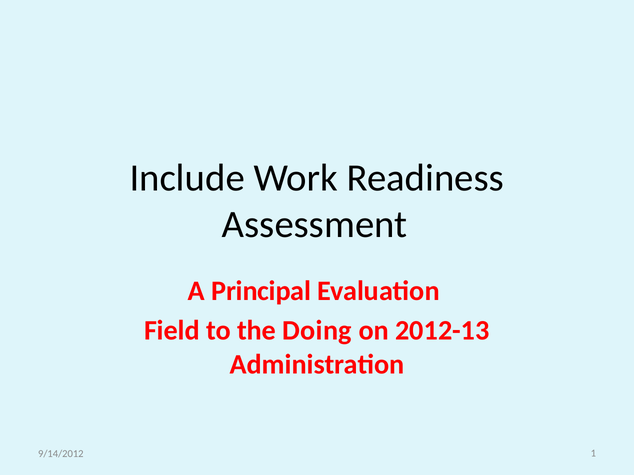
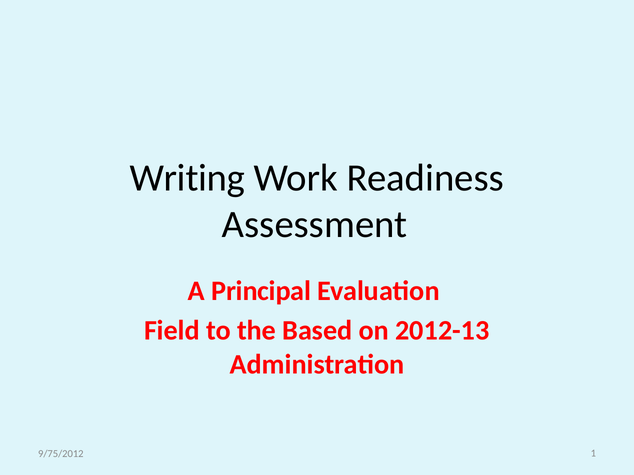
Include: Include -> Writing
Doing: Doing -> Based
9/14/2012: 9/14/2012 -> 9/75/2012
